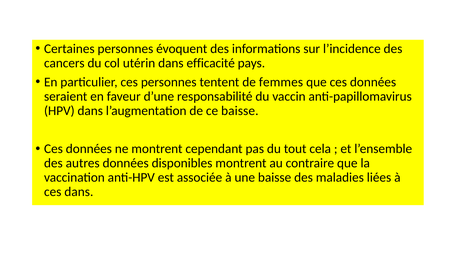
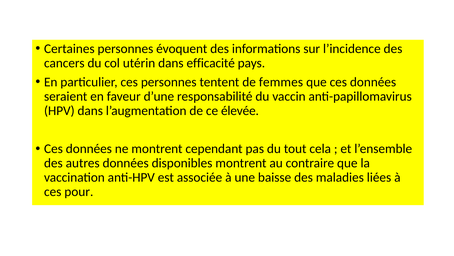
ce baisse: baisse -> élevée
ces dans: dans -> pour
